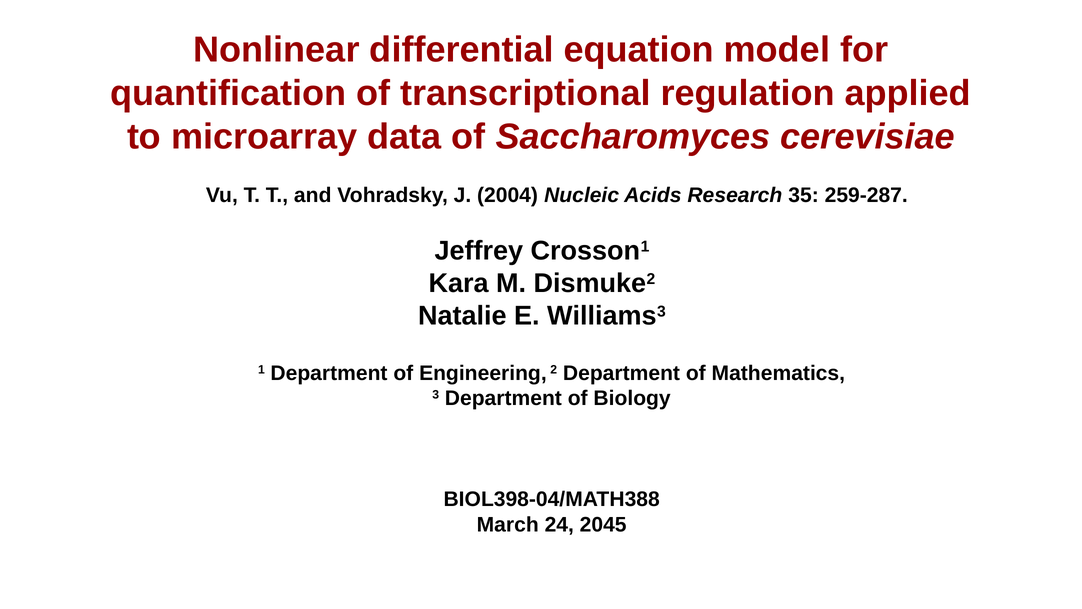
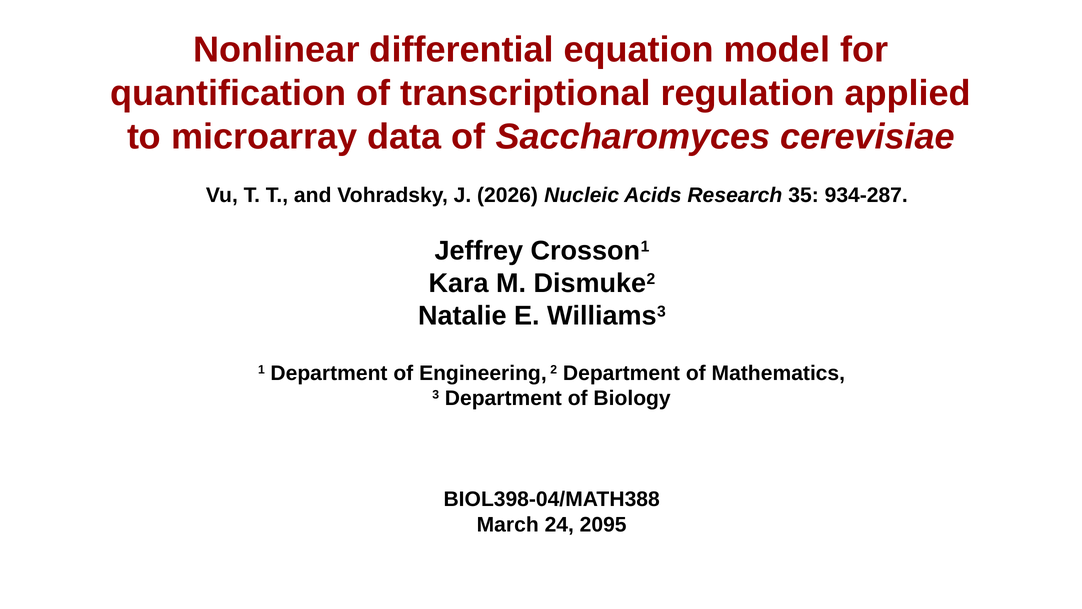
2004: 2004 -> 2026
259-287: 259-287 -> 934-287
2045: 2045 -> 2095
